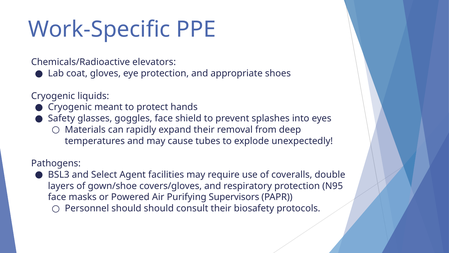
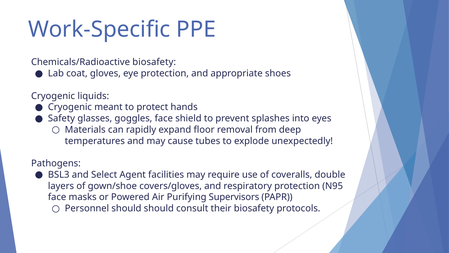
Chemicals/Radioactive elevators: elevators -> biosafety
expand their: their -> floor
